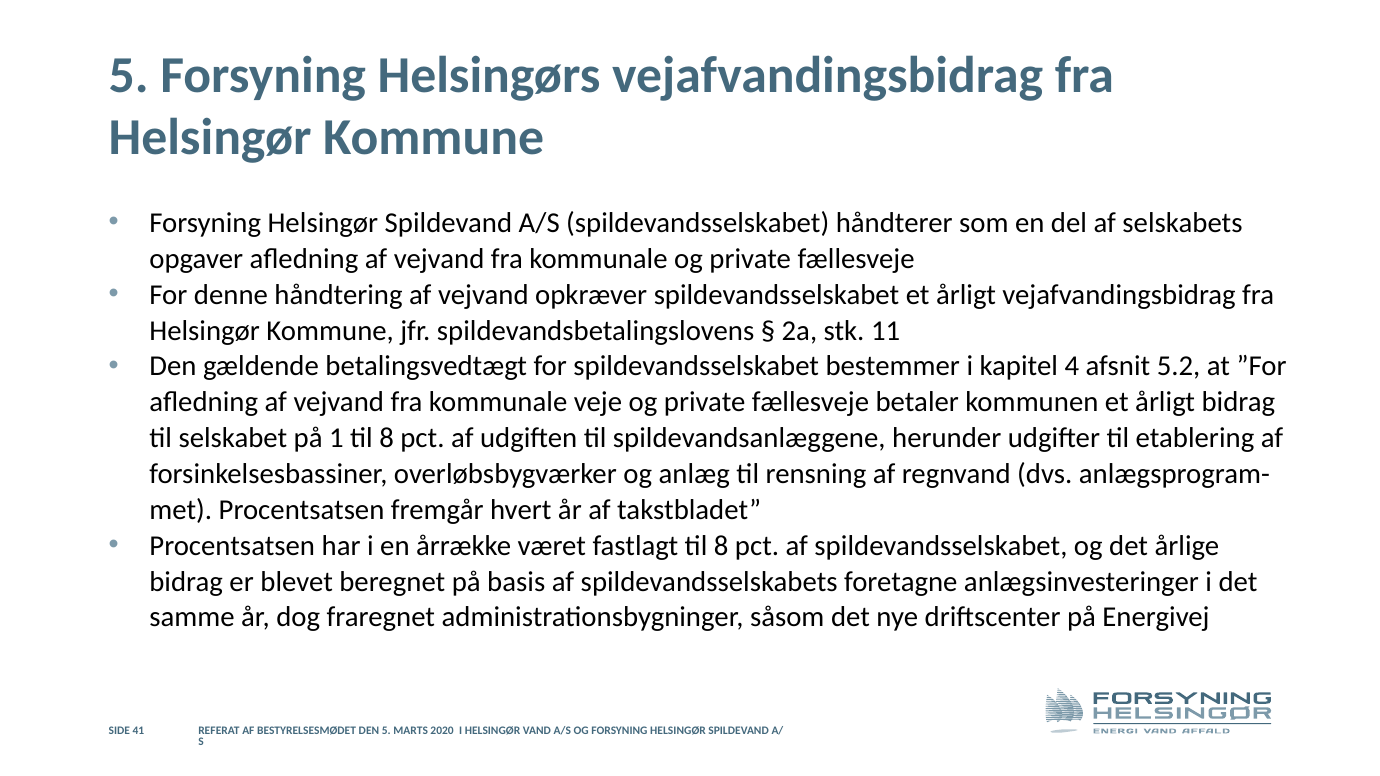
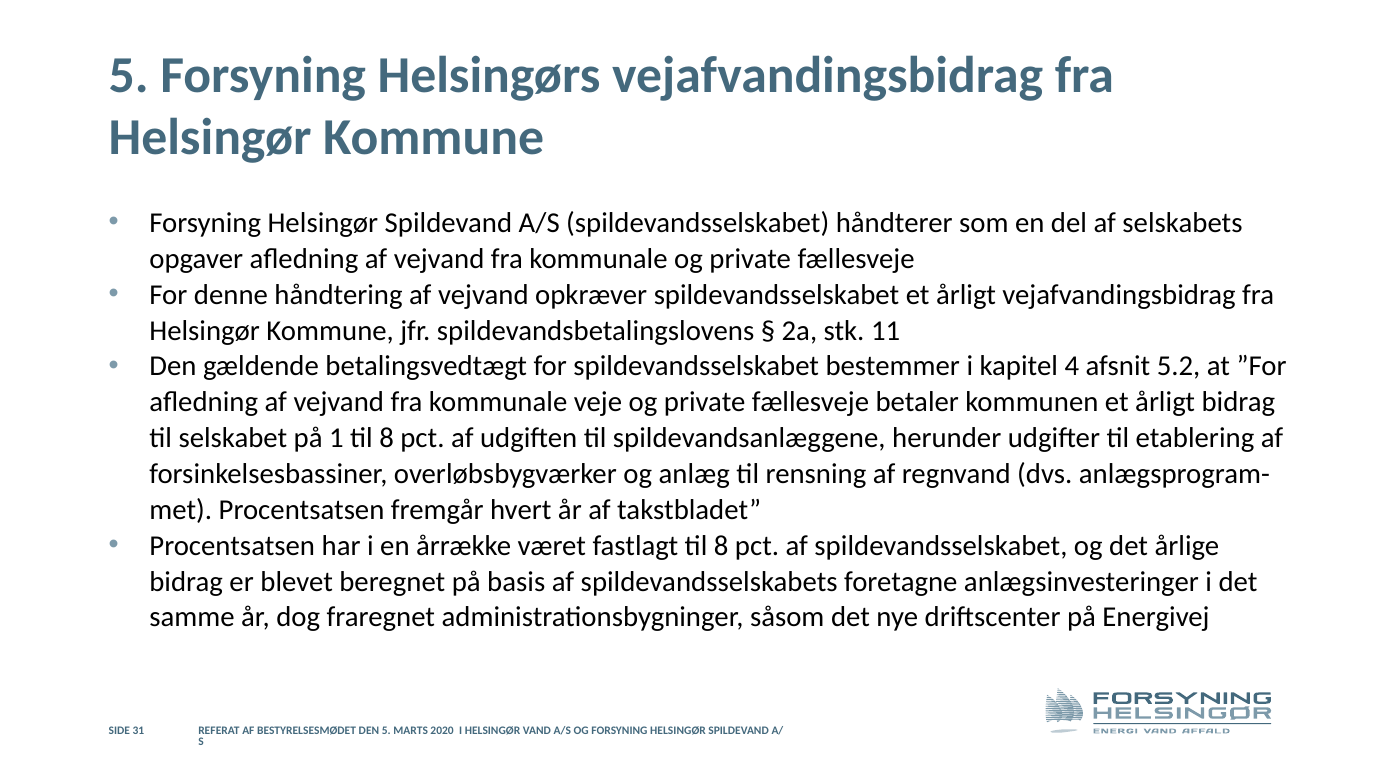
41: 41 -> 31
